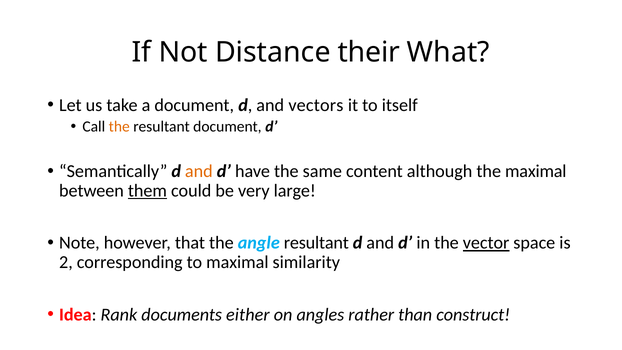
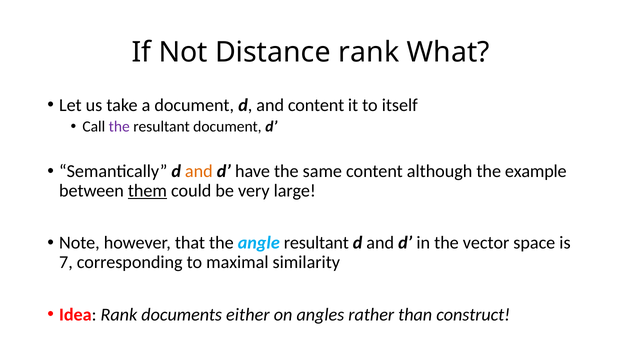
Distance their: their -> rank
and vectors: vectors -> content
the at (119, 127) colour: orange -> purple
the maximal: maximal -> example
vector underline: present -> none
2: 2 -> 7
